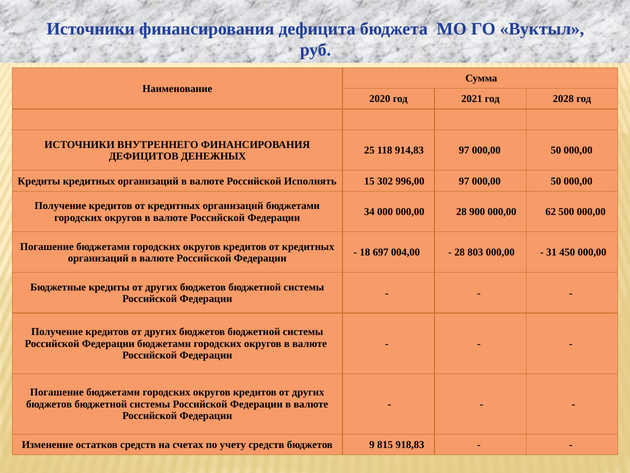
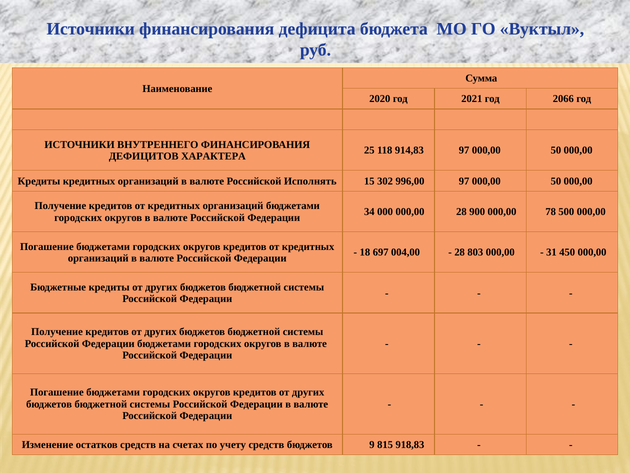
2028: 2028 -> 2066
ДЕНЕЖНЫХ: ДЕНЕЖНЫХ -> ХАРАКТЕРА
62: 62 -> 78
